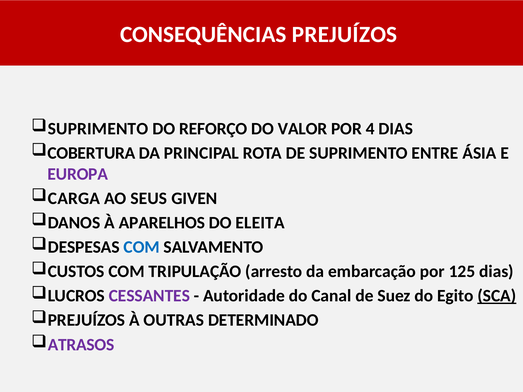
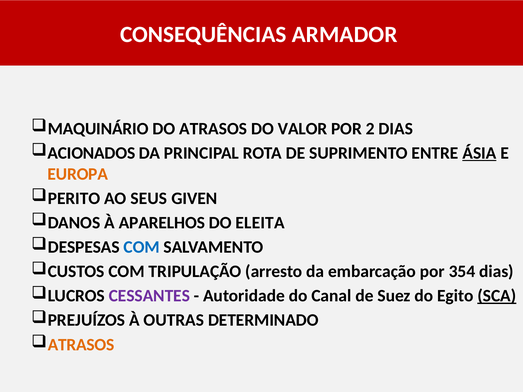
CONSEQUÊNCIAS PREJUÍZOS: PREJUÍZOS -> ARMADOR
SUPRIMENTO at (98, 129): SUPRIMENTO -> MAQUINÁRIO
DO REFORÇO: REFORÇO -> ATRASOS
4: 4 -> 2
COBERTURA: COBERTURA -> ACIONADOS
ÁSIA underline: none -> present
EUROPA colour: purple -> orange
CARGA: CARGA -> PERITO
125: 125 -> 354
ATRASOS at (81, 345) colour: purple -> orange
